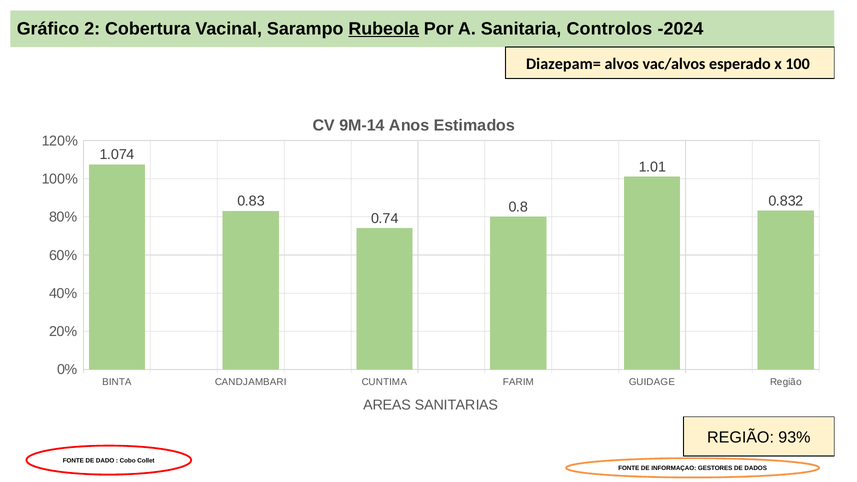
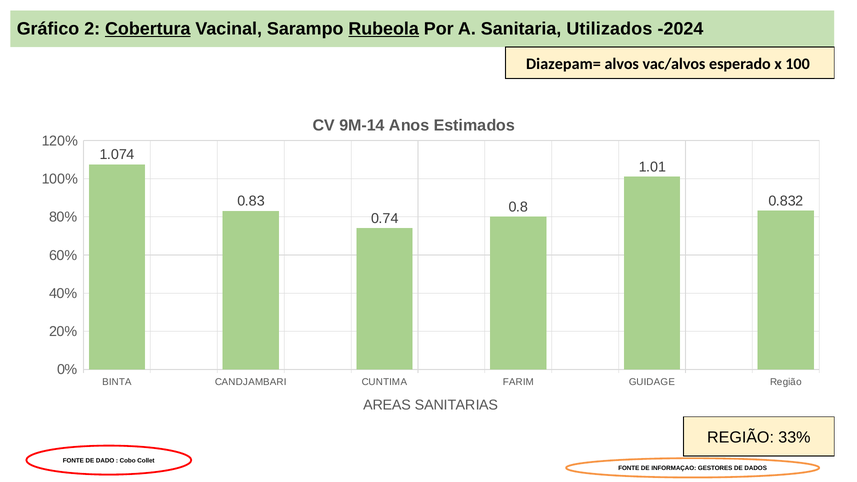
Cobertura underline: none -> present
Controlos: Controlos -> Utilizados
93%: 93% -> 33%
